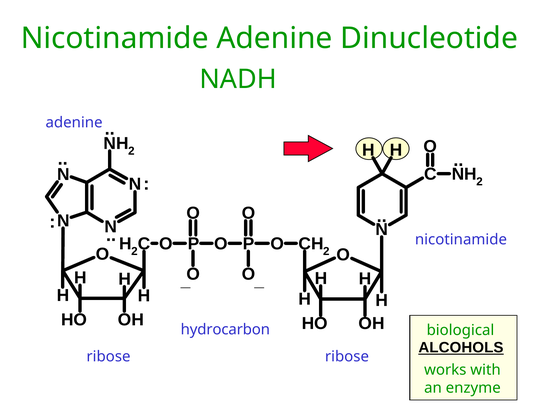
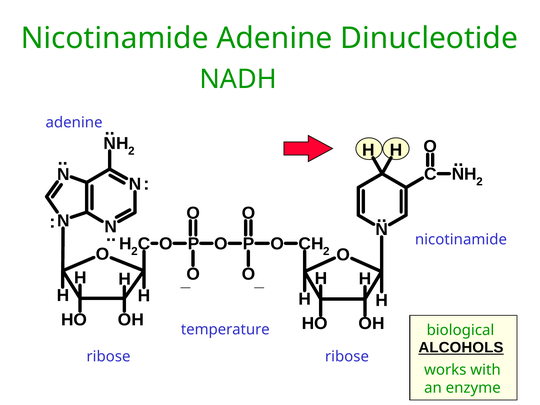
hydrocarbon: hydrocarbon -> temperature
